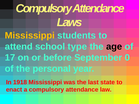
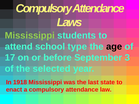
Mississippi at (30, 36) colour: yellow -> light green
0: 0 -> 3
personal: personal -> selected
